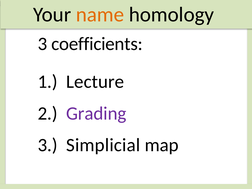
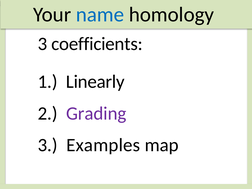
name colour: orange -> blue
Lecture: Lecture -> Linearly
Simplicial: Simplicial -> Examples
